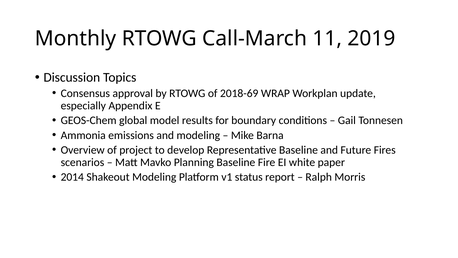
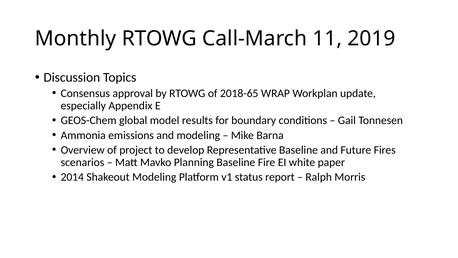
2018-69: 2018-69 -> 2018-65
